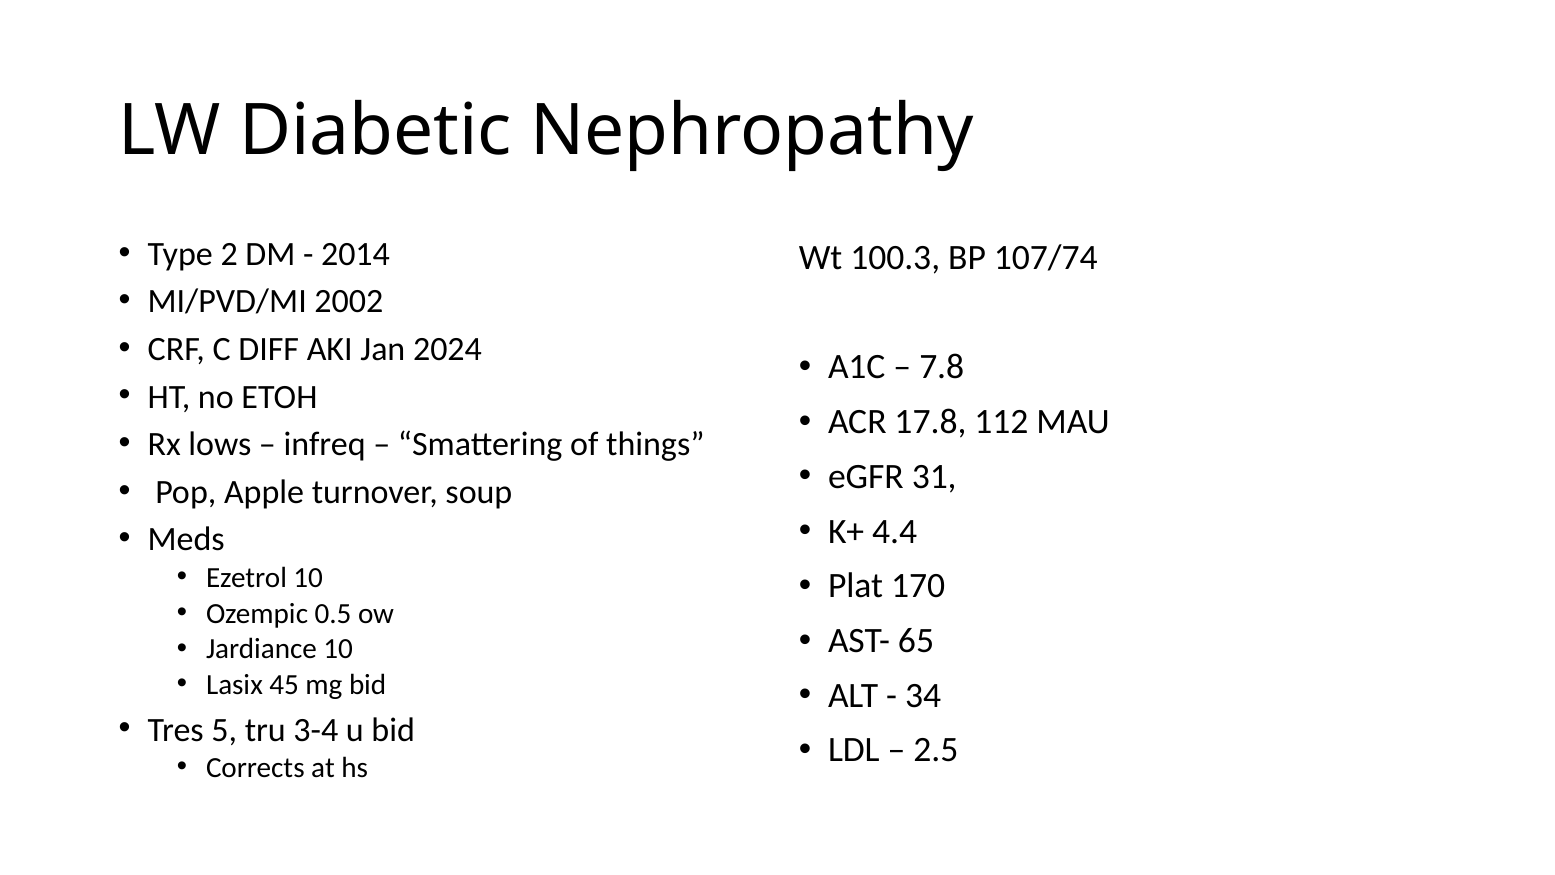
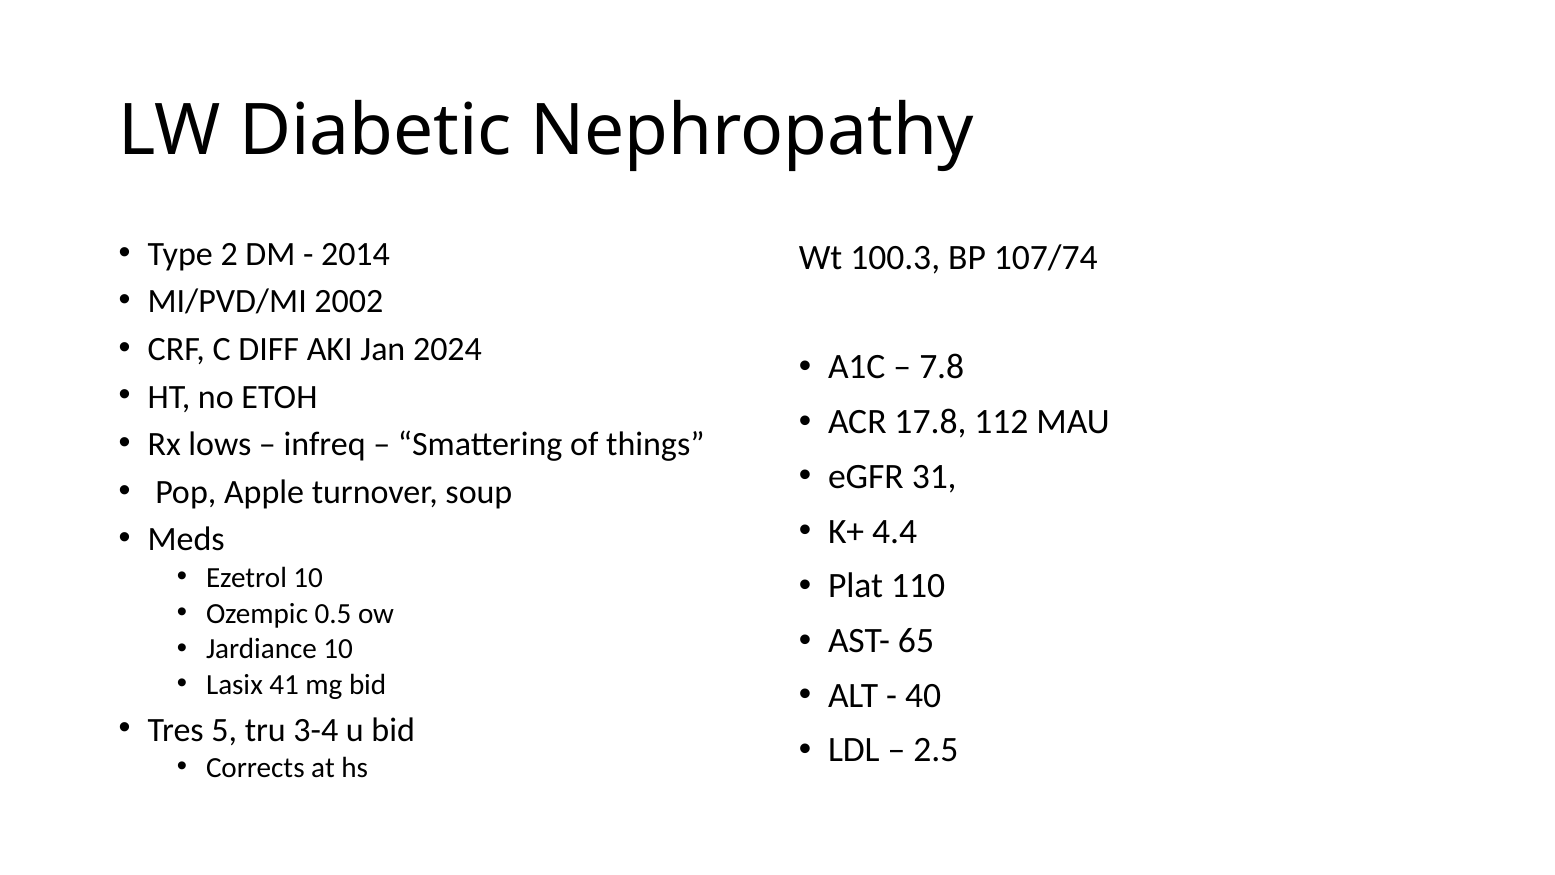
170: 170 -> 110
45: 45 -> 41
34: 34 -> 40
